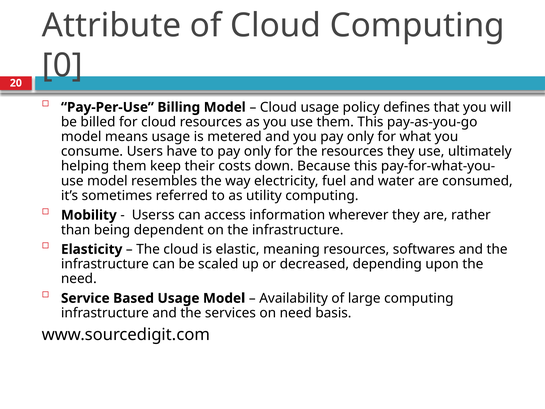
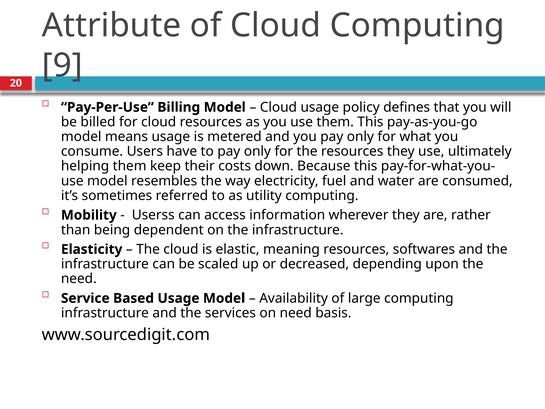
0: 0 -> 9
